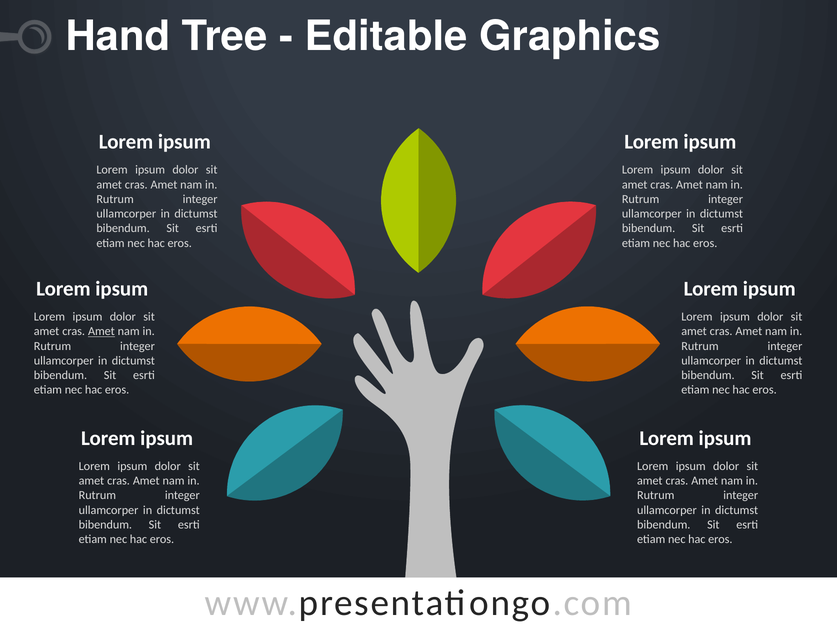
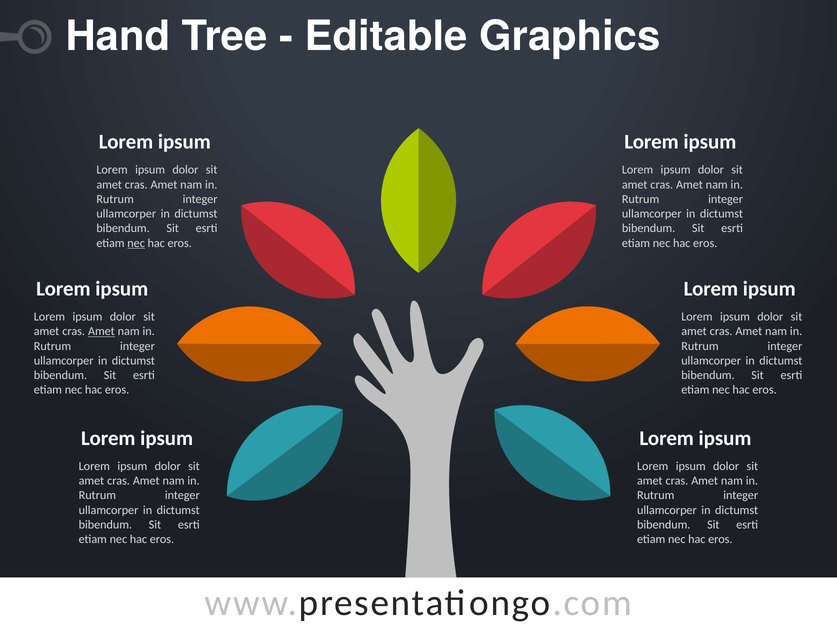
nec at (136, 243) underline: none -> present
